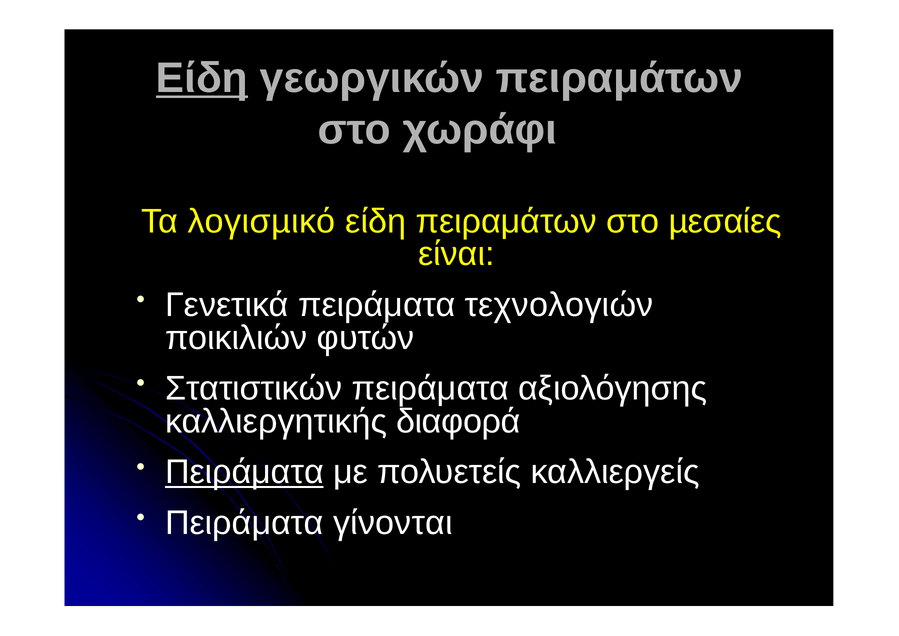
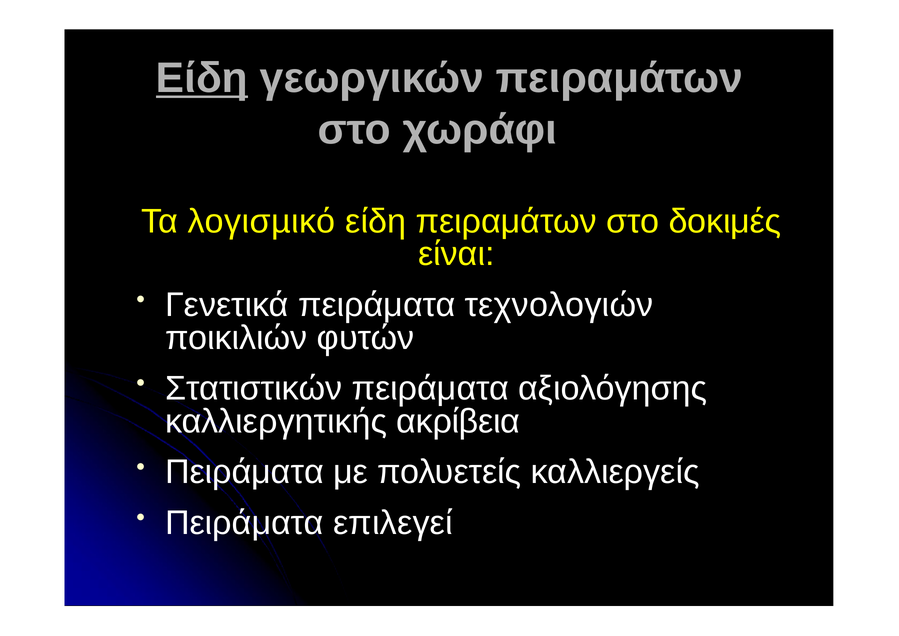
µεσαίες: µεσαίες -> δοκιμές
διαφορά: διαφορά -> ακρίβεια
Πειράματα at (244, 472) underline: present -> none
γίνονται: γίνονται -> επιλεγεί
